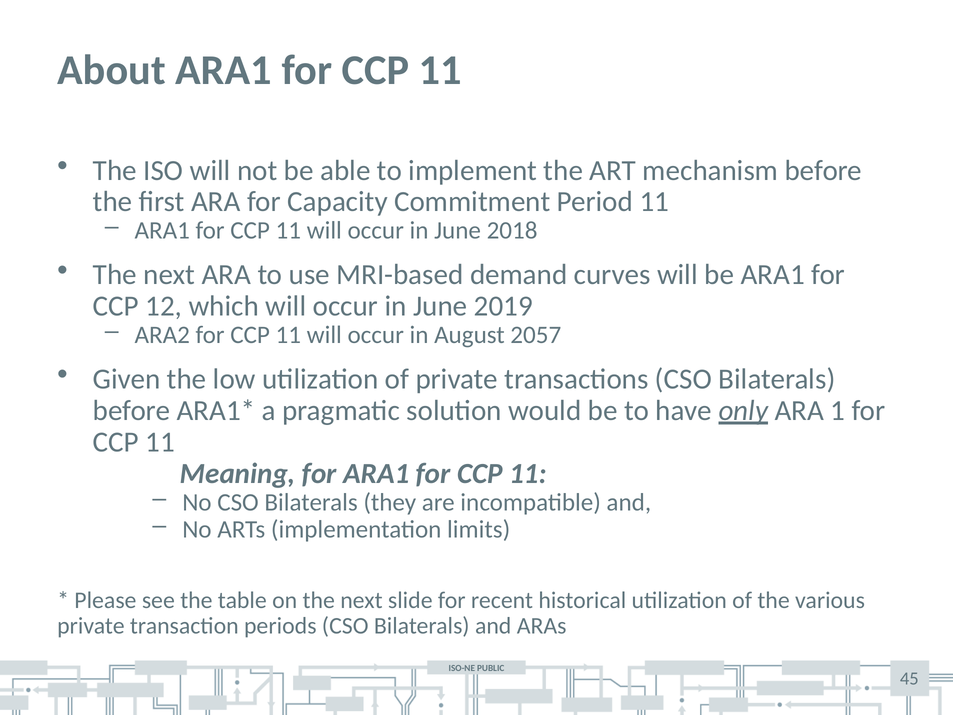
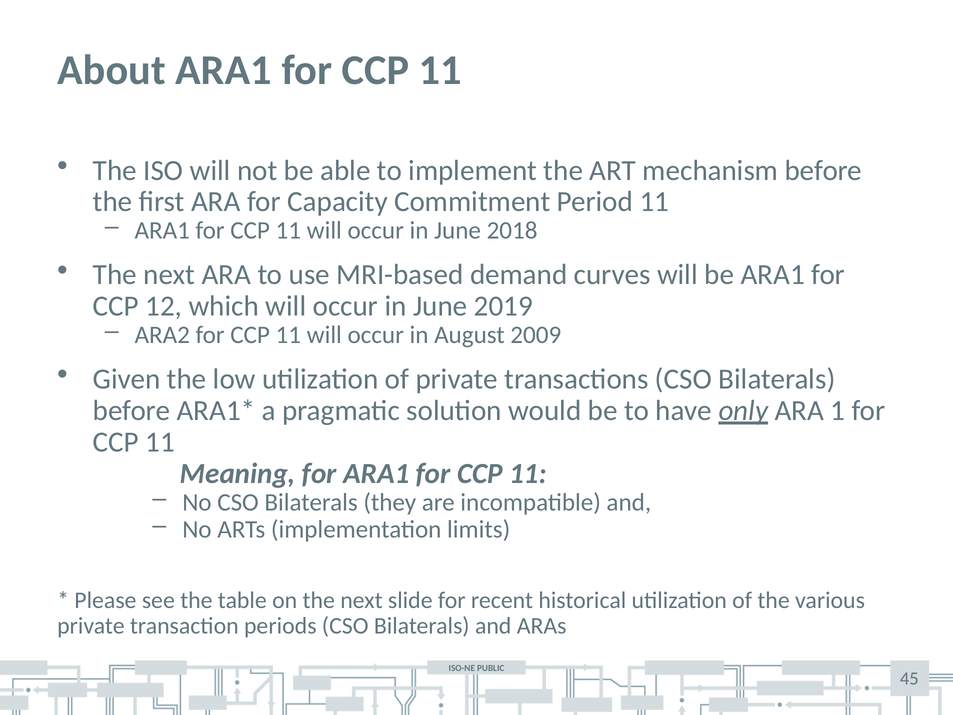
2057: 2057 -> 2009
